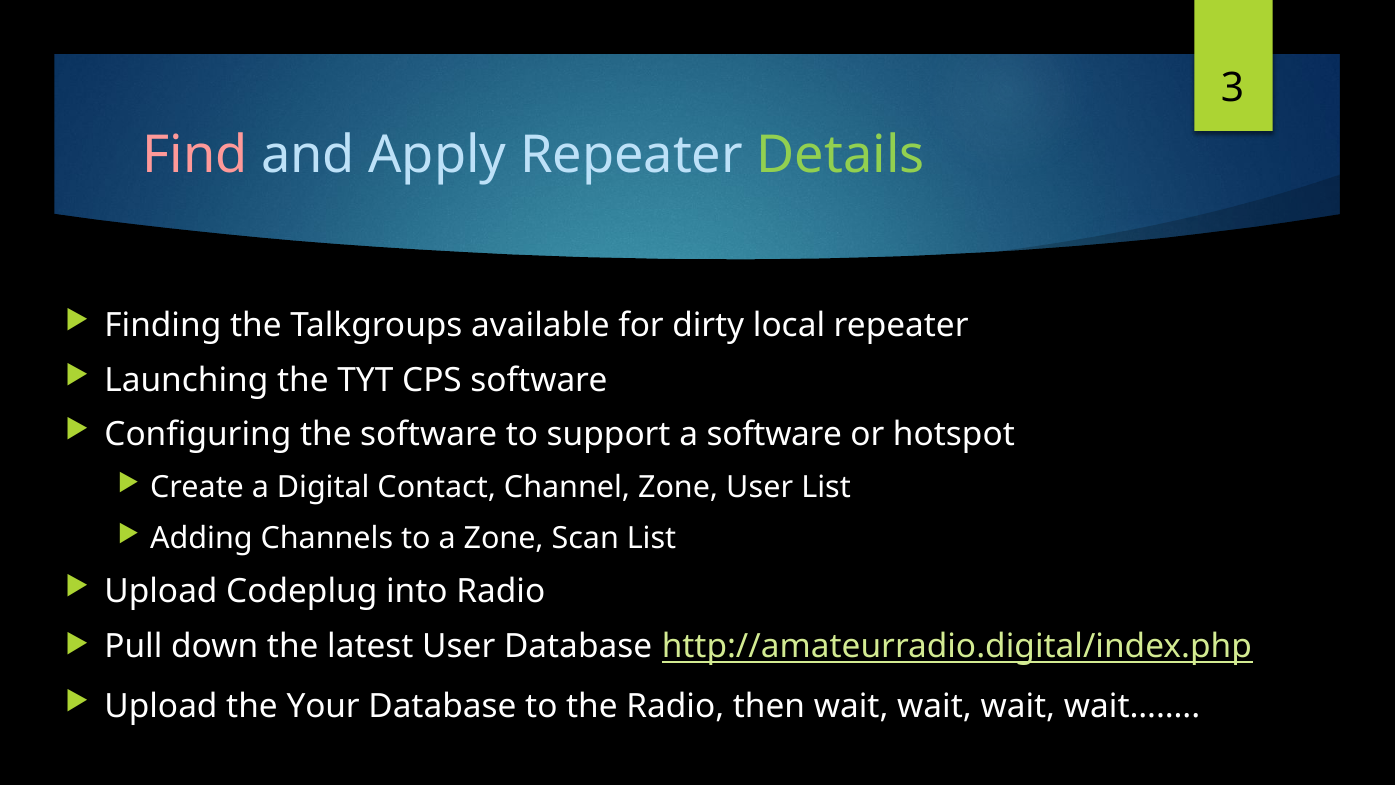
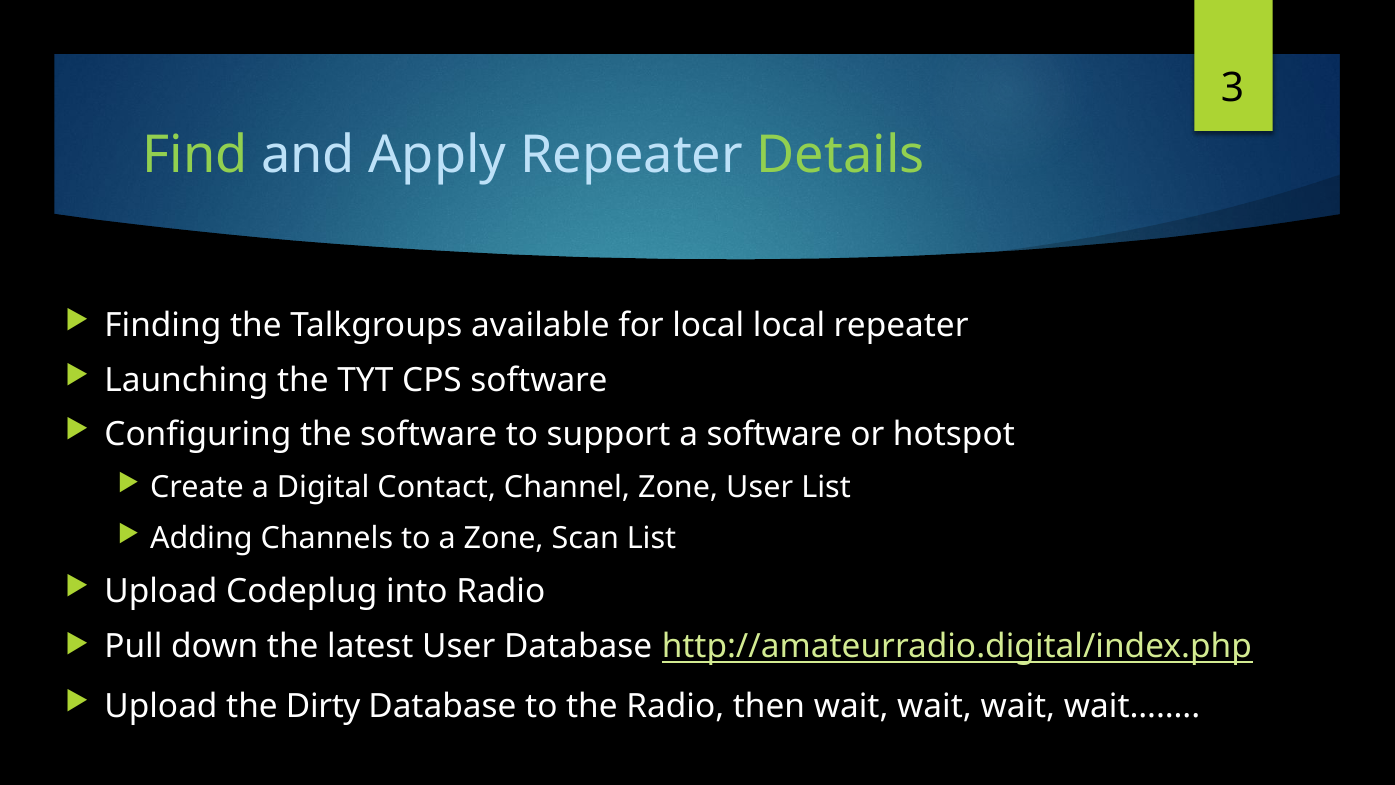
Find colour: pink -> light green
for dirty: dirty -> local
Your: Your -> Dirty
